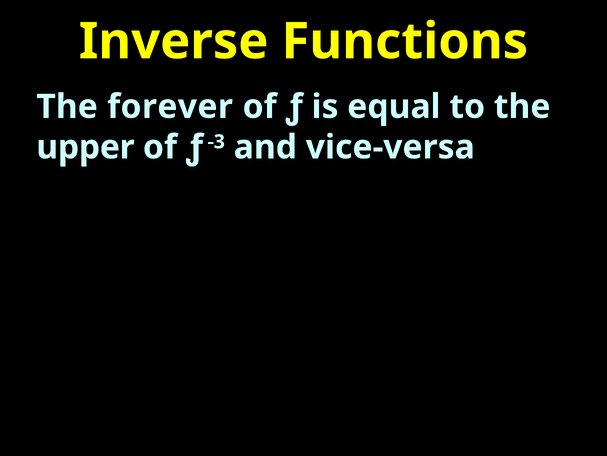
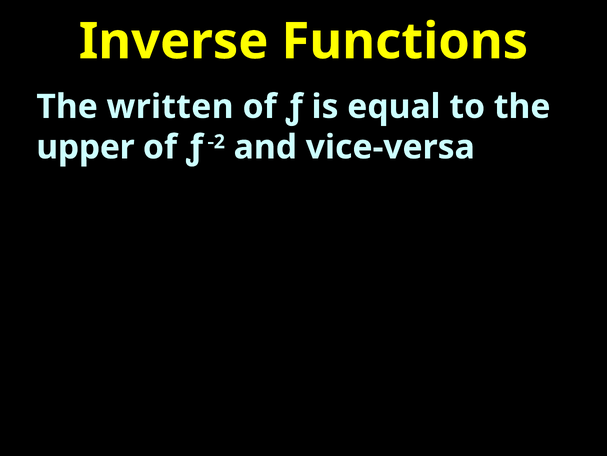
forever: forever -> written
-3: -3 -> -2
